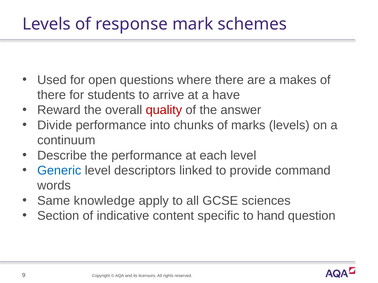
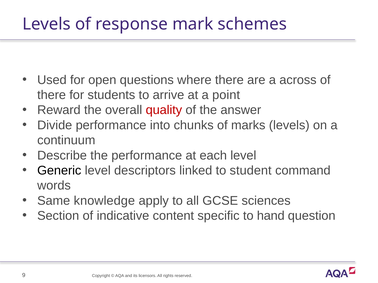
makes: makes -> across
have: have -> point
Generic colour: blue -> black
provide: provide -> student
